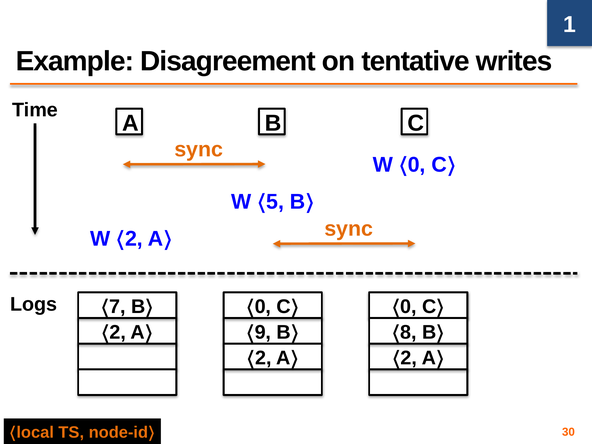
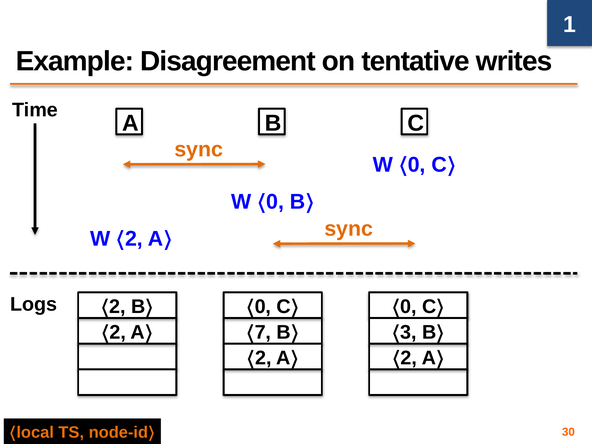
5 at (275, 202): 5 -> 0
7 at (117, 307): 7 -> 2
9: 9 -> 7
8: 8 -> 3
